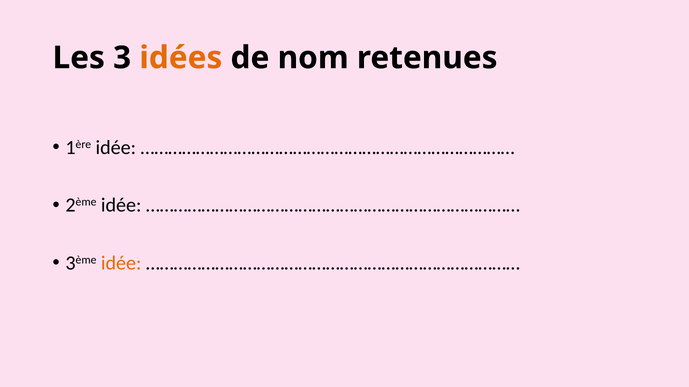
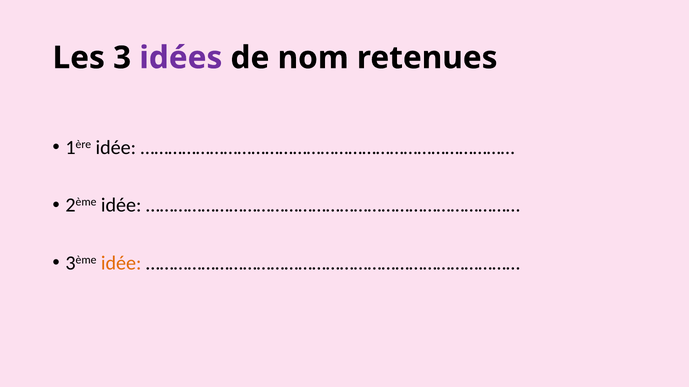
idées colour: orange -> purple
